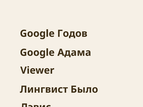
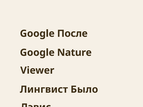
Годов: Годов -> После
Адама: Адама -> Nature
